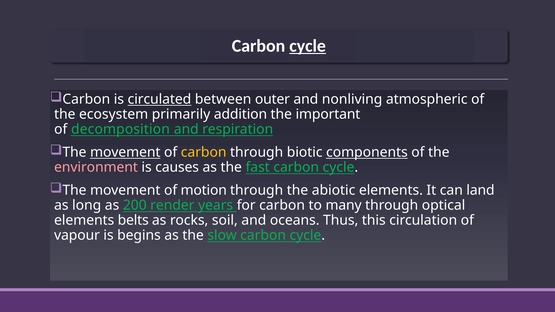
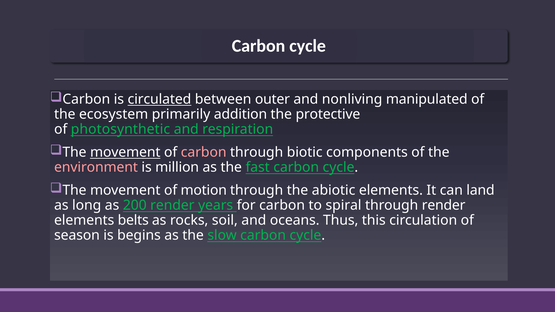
cycle at (308, 46) underline: present -> none
atmospheric: atmospheric -> manipulated
important: important -> protective
decomposition: decomposition -> photosynthetic
carbon at (204, 152) colour: yellow -> pink
components underline: present -> none
causes: causes -> million
many: many -> spiral
through optical: optical -> render
vapour: vapour -> season
